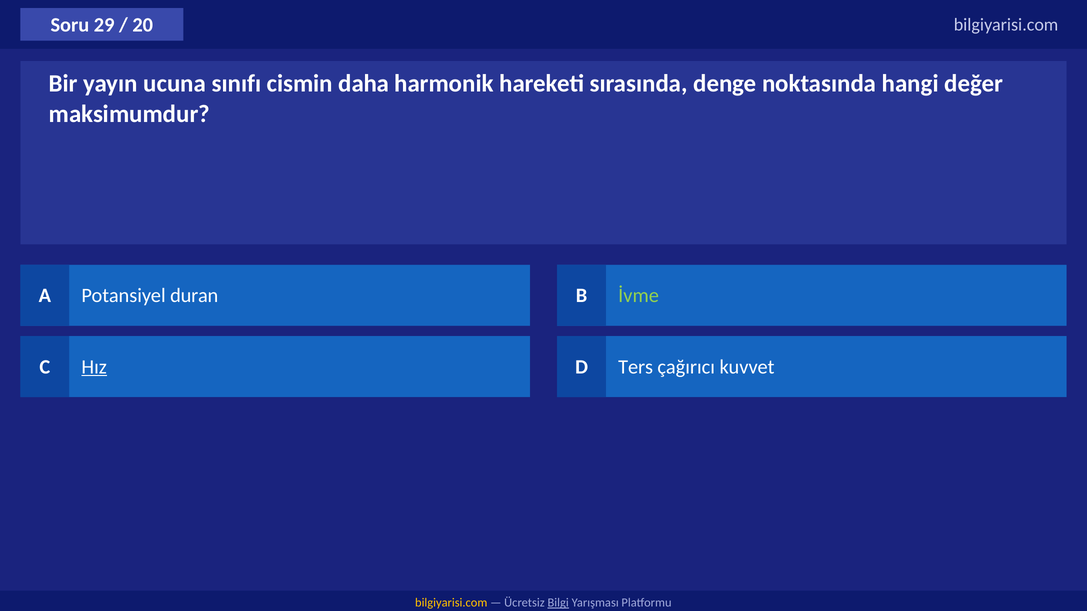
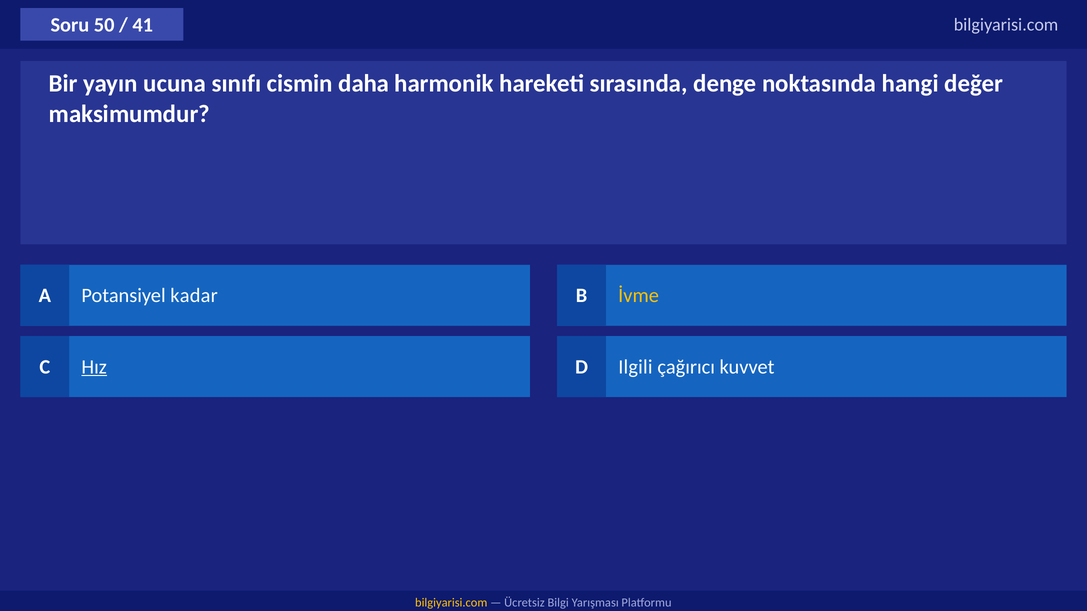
29: 29 -> 50
20: 20 -> 41
duran: duran -> kadar
İvme colour: light green -> yellow
Ters: Ters -> Ilgili
Bilgi underline: present -> none
